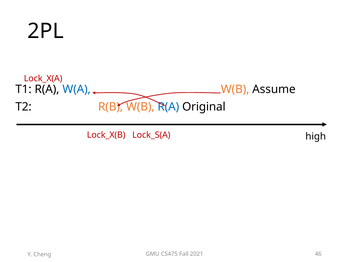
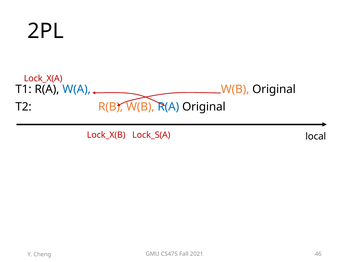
W(B Assume: Assume -> Original
high: high -> local
